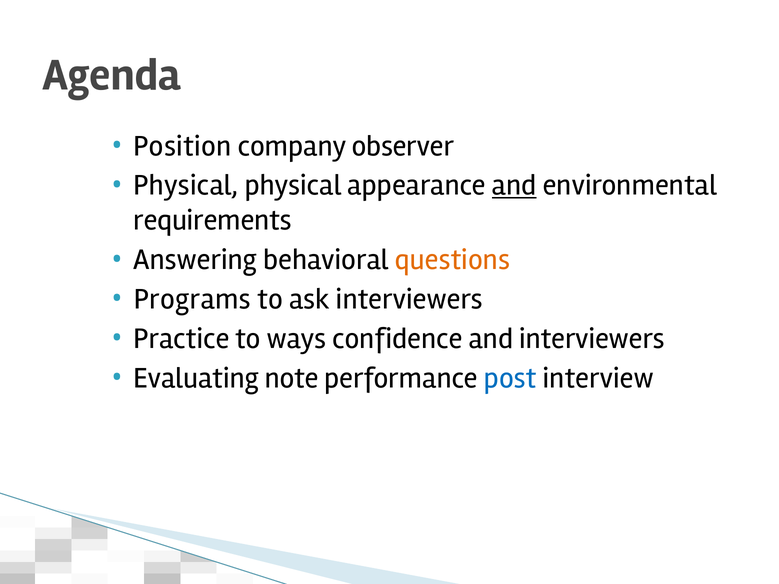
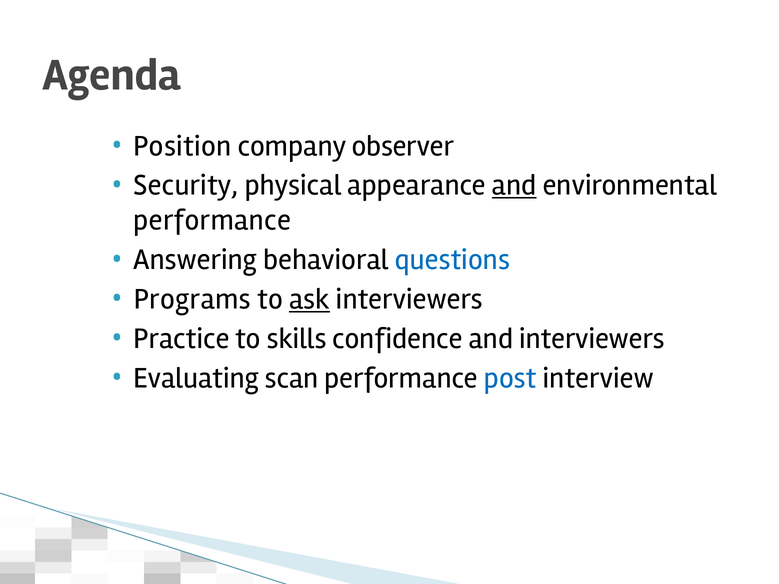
Physical at (186, 185): Physical -> Security
requirements at (213, 220): requirements -> performance
questions colour: orange -> blue
ask underline: none -> present
ways: ways -> skills
note: note -> scan
